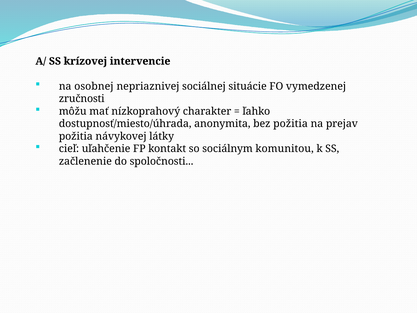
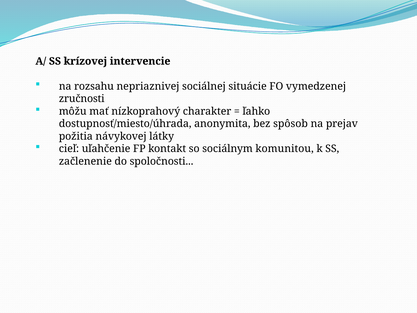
osobnej: osobnej -> rozsahu
bez požitia: požitia -> spôsob
